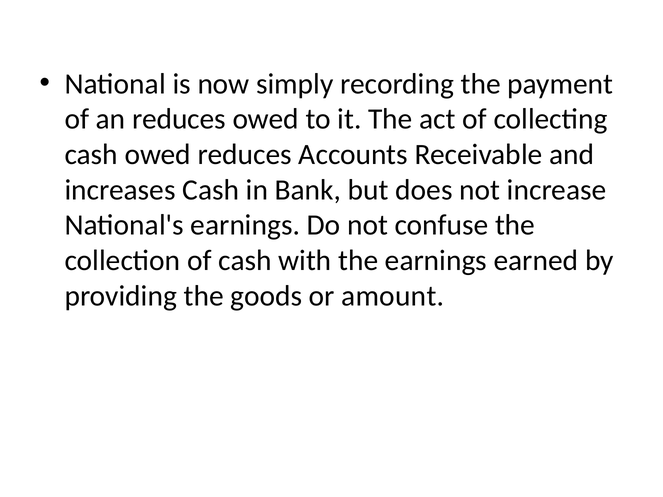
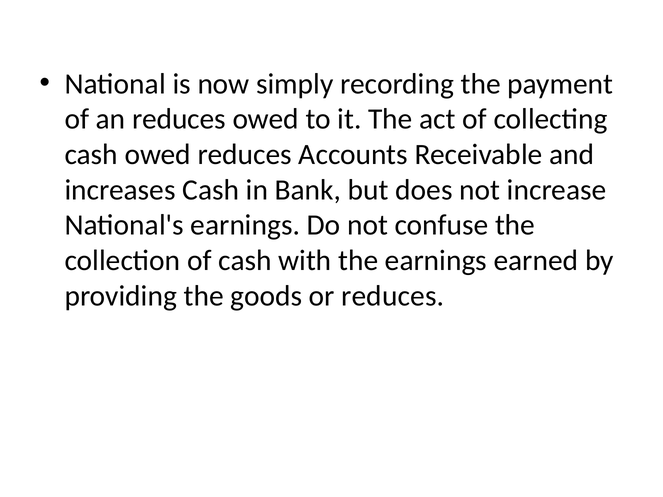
or amount: amount -> reduces
